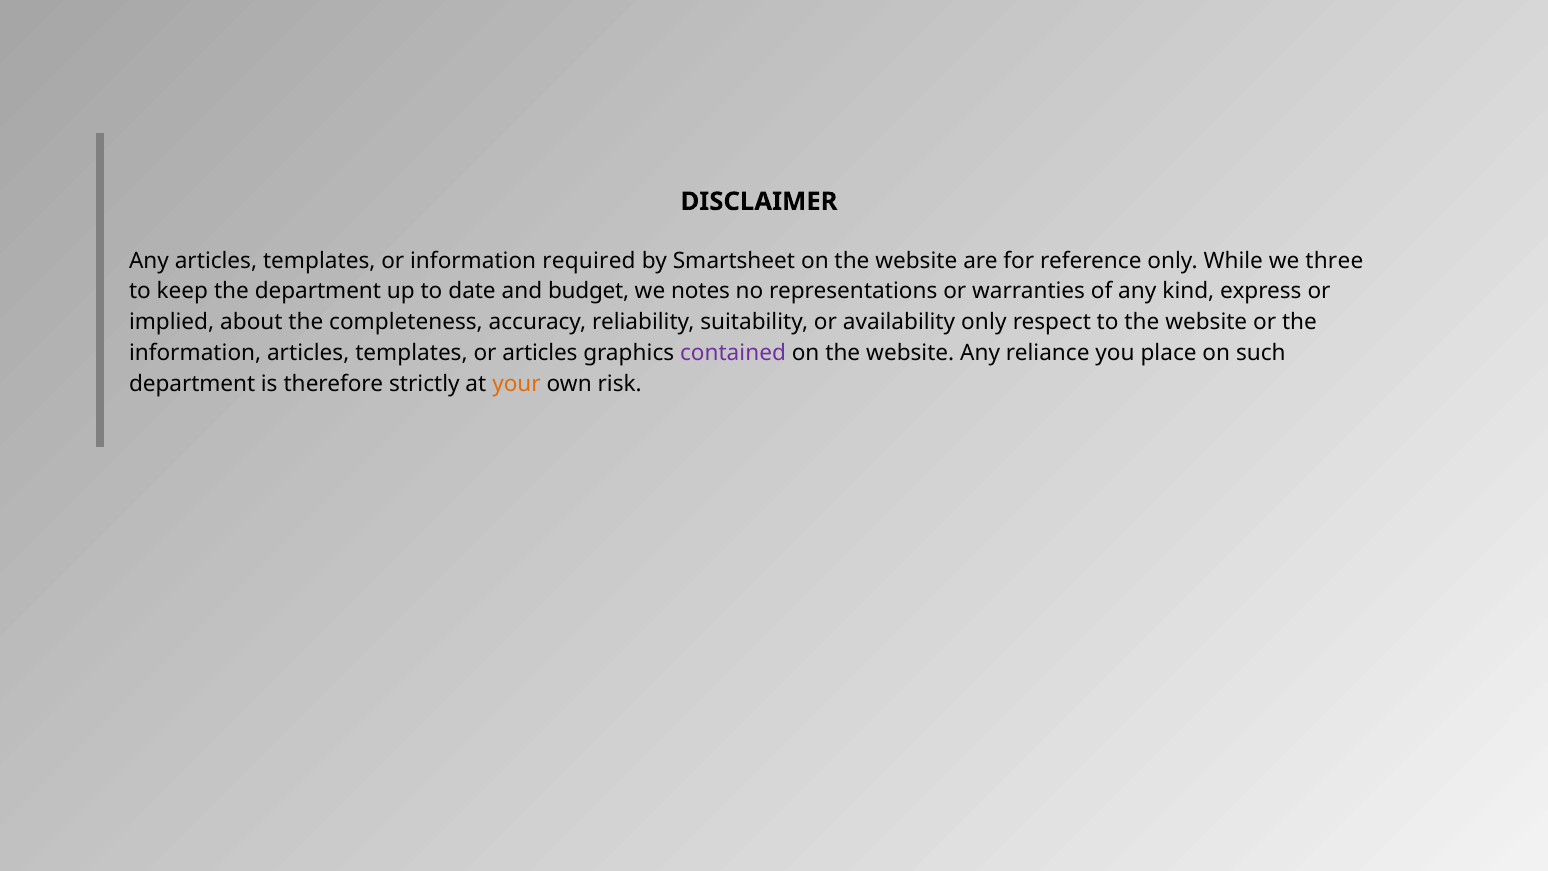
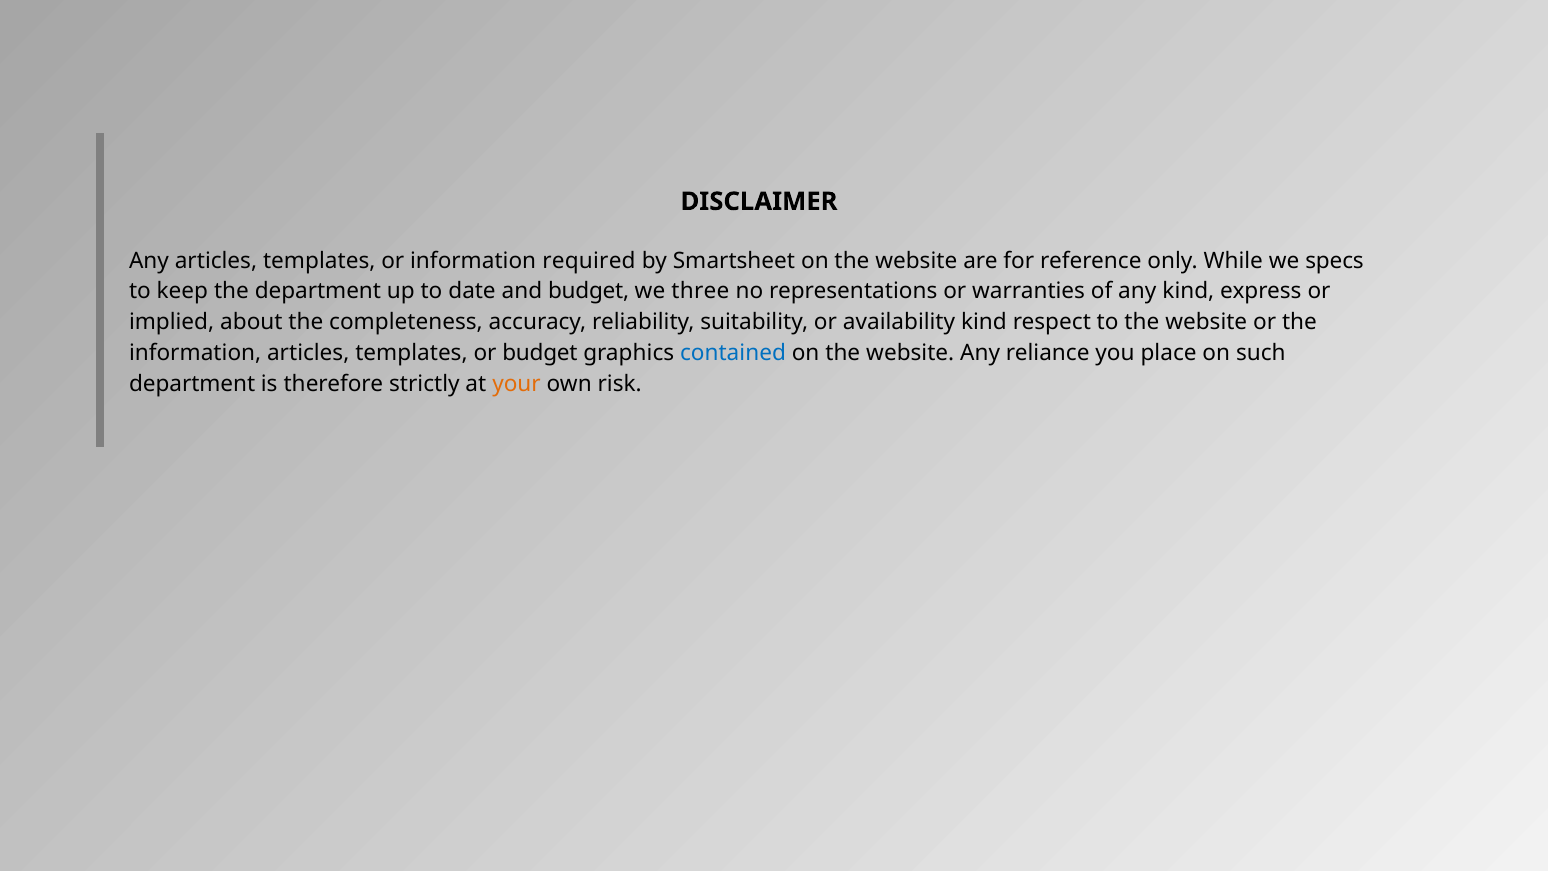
three: three -> specs
notes: notes -> three
availability only: only -> kind
or articles: articles -> budget
contained colour: purple -> blue
